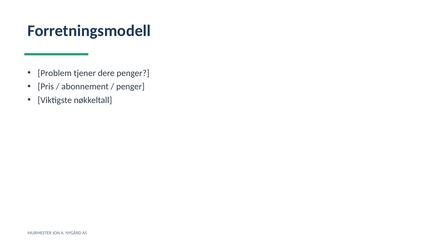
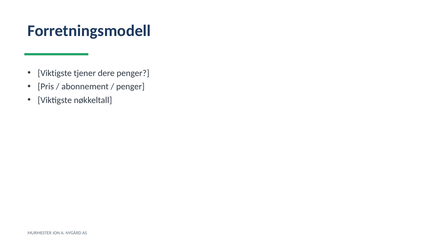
Problem at (55, 73): Problem -> Viktigste
